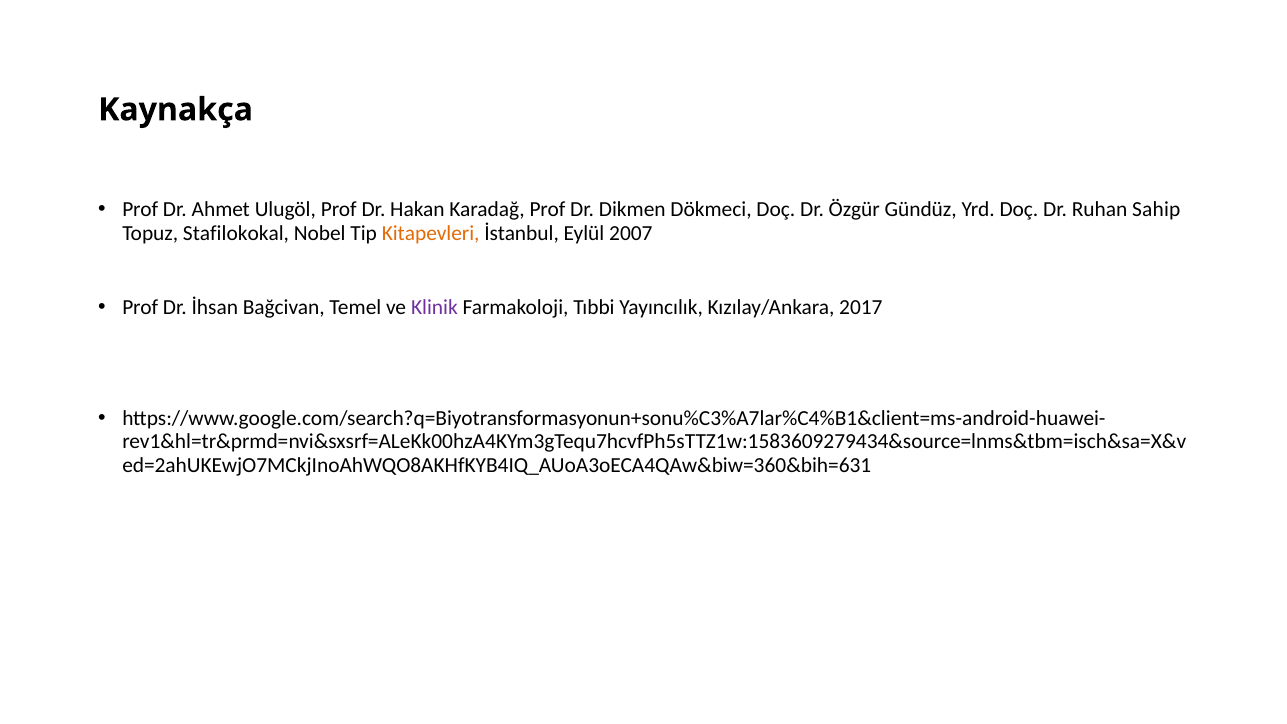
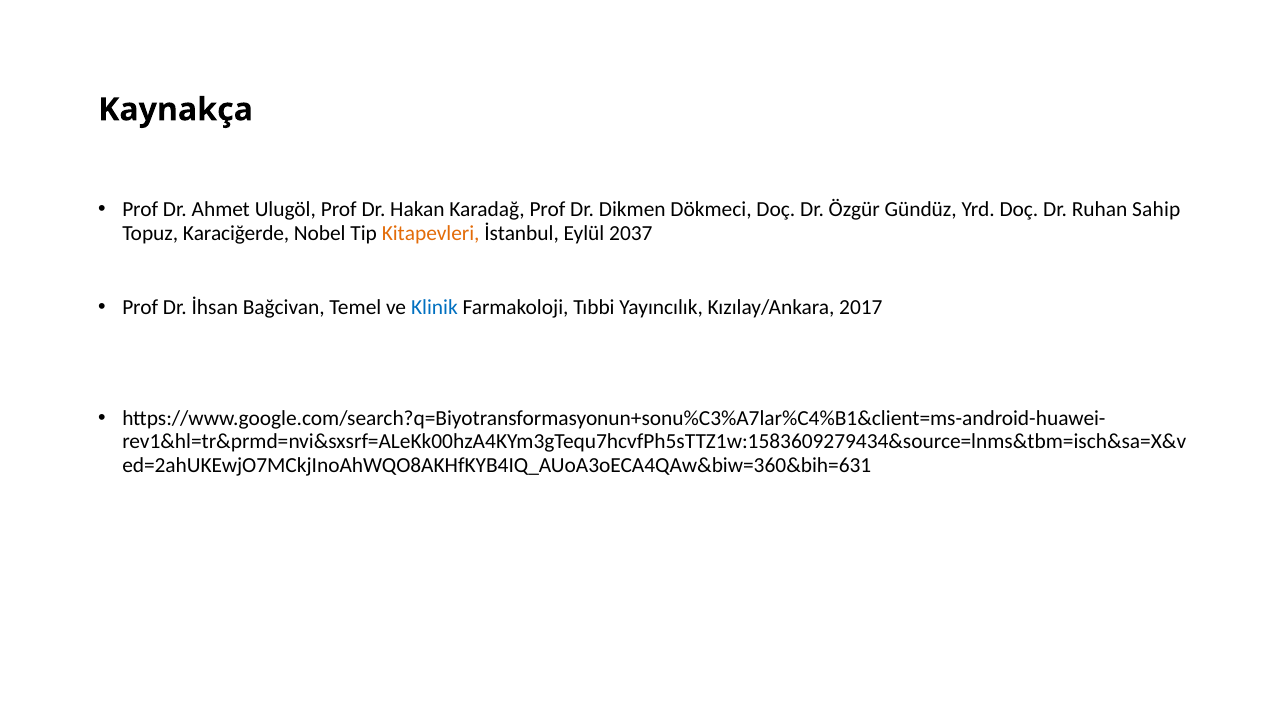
Stafilokokal: Stafilokokal -> Karaciğerde
2007: 2007 -> 2037
Klinik colour: purple -> blue
